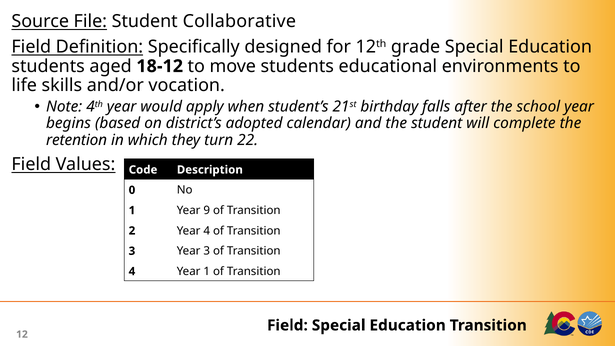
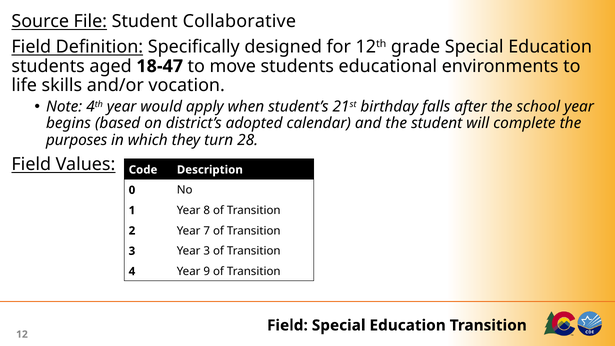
18-12: 18-12 -> 18-47
retention: retention -> purposes
22: 22 -> 28
9: 9 -> 8
Year 4: 4 -> 7
Year 1: 1 -> 9
